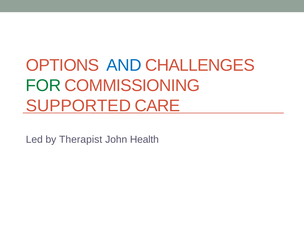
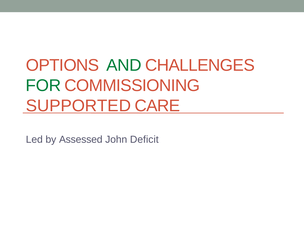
AND colour: blue -> green
Therapist: Therapist -> Assessed
Health: Health -> Deficit
